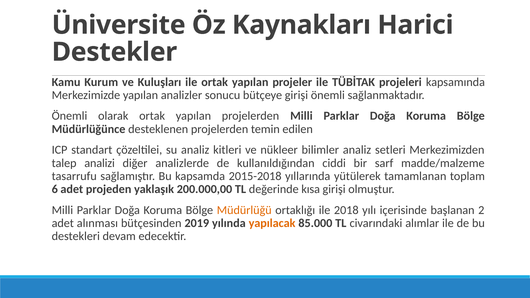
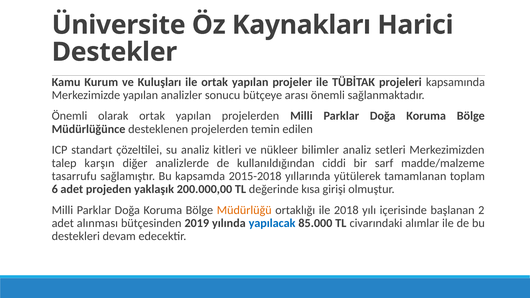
bütçeye girişi: girişi -> arası
analizi: analizi -> karşın
yapılacak colour: orange -> blue
